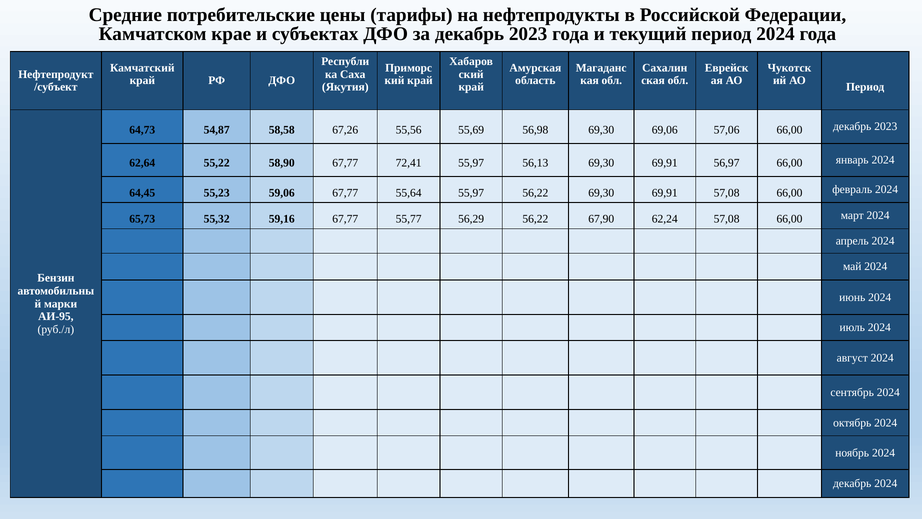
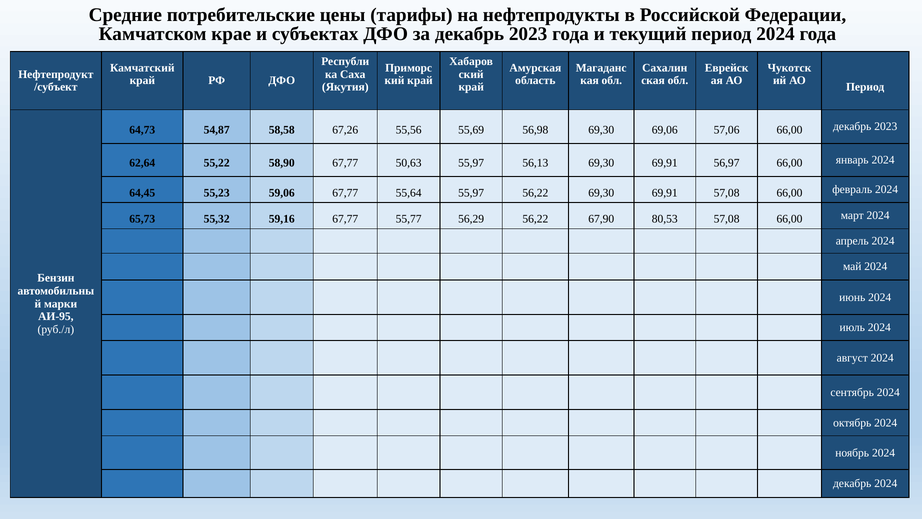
72,41: 72,41 -> 50,63
62,24: 62,24 -> 80,53
